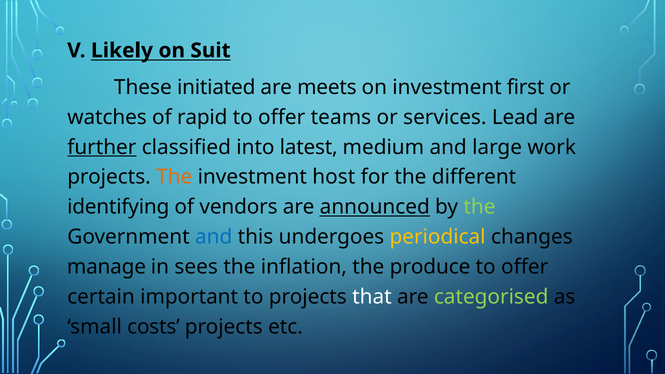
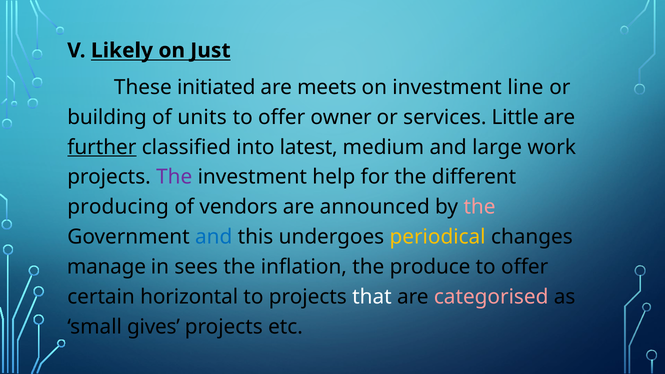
Suit: Suit -> Just
first: first -> line
watches: watches -> building
rapid: rapid -> units
teams: teams -> owner
Lead: Lead -> Little
The at (174, 177) colour: orange -> purple
host: host -> help
identifying: identifying -> producing
announced underline: present -> none
the at (480, 207) colour: light green -> pink
important: important -> horizontal
categorised colour: light green -> pink
costs: costs -> gives
